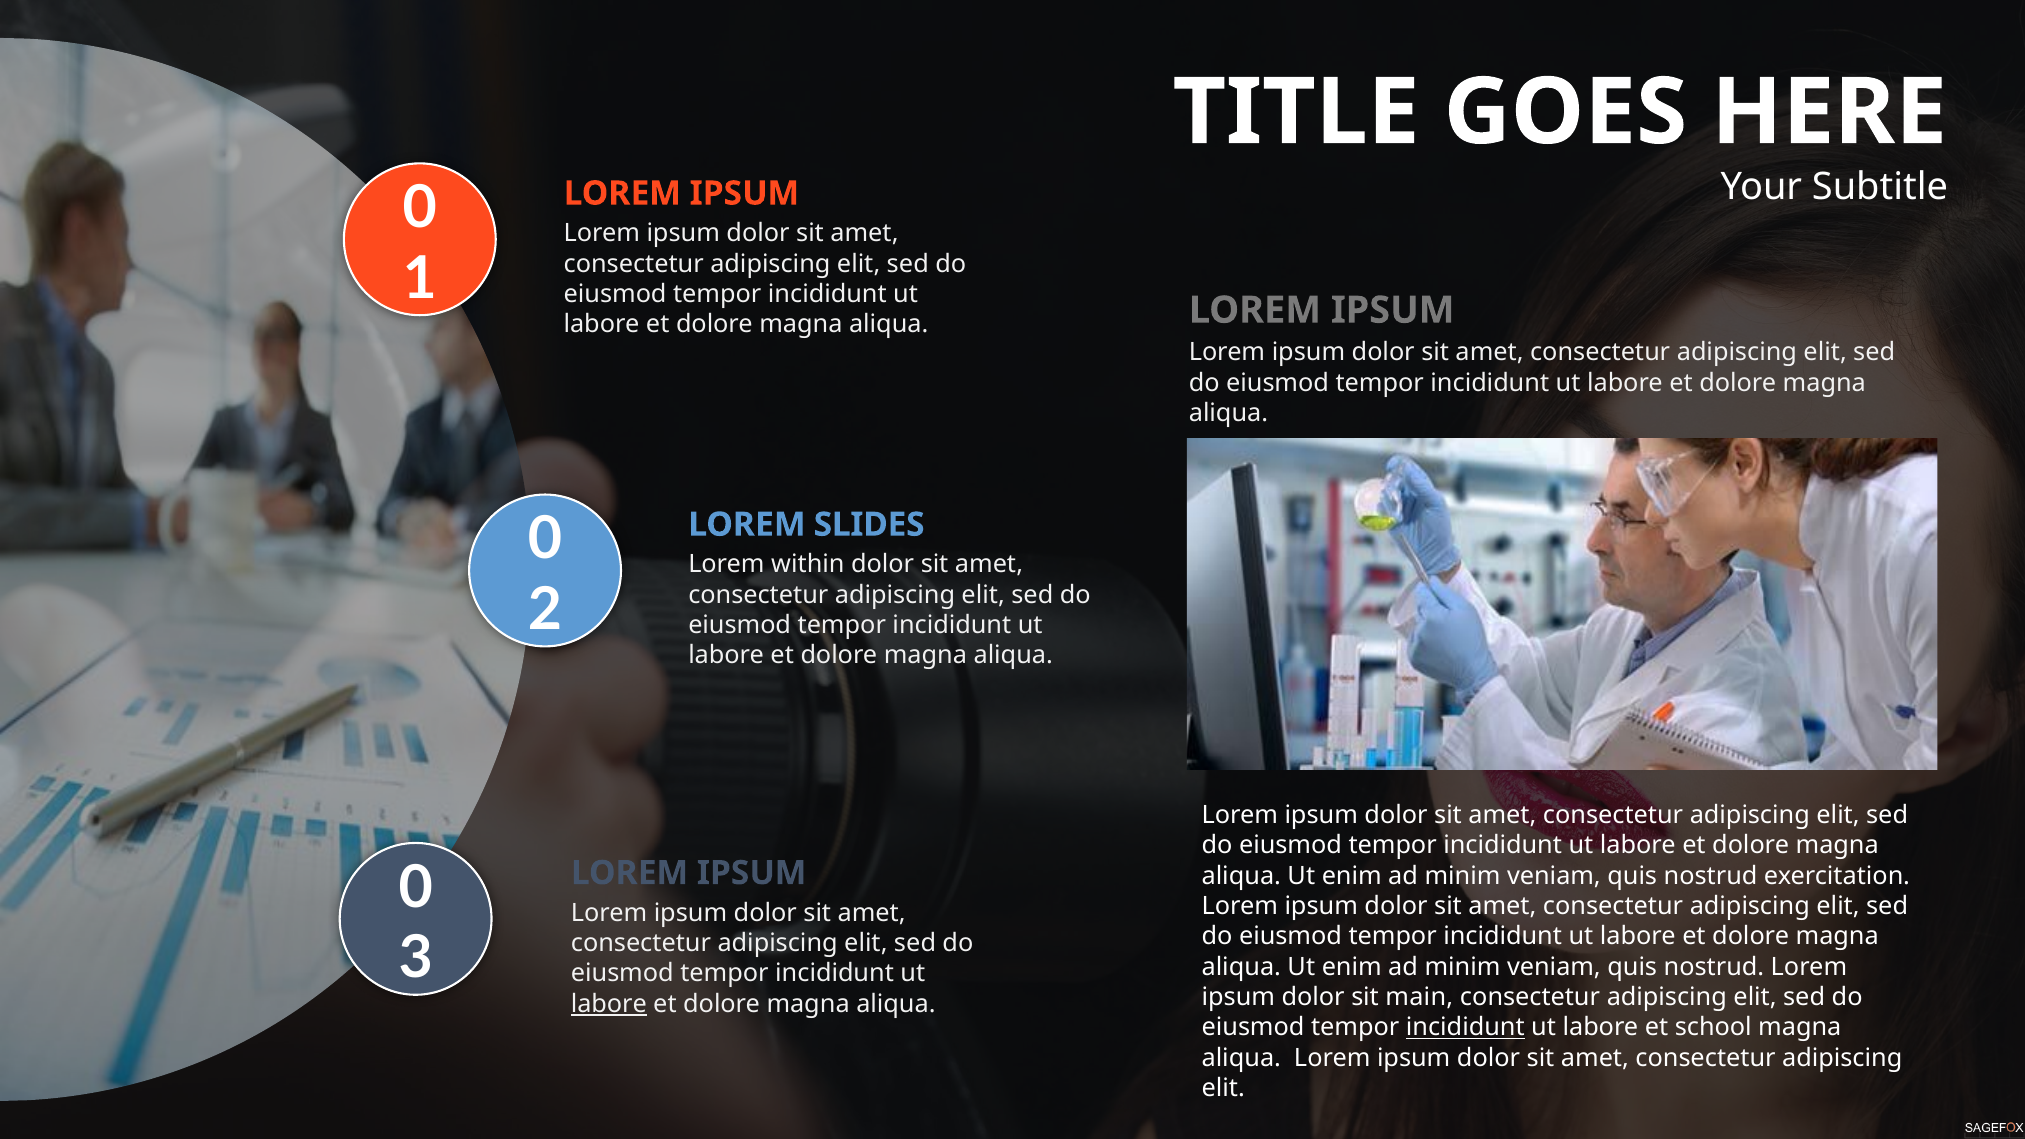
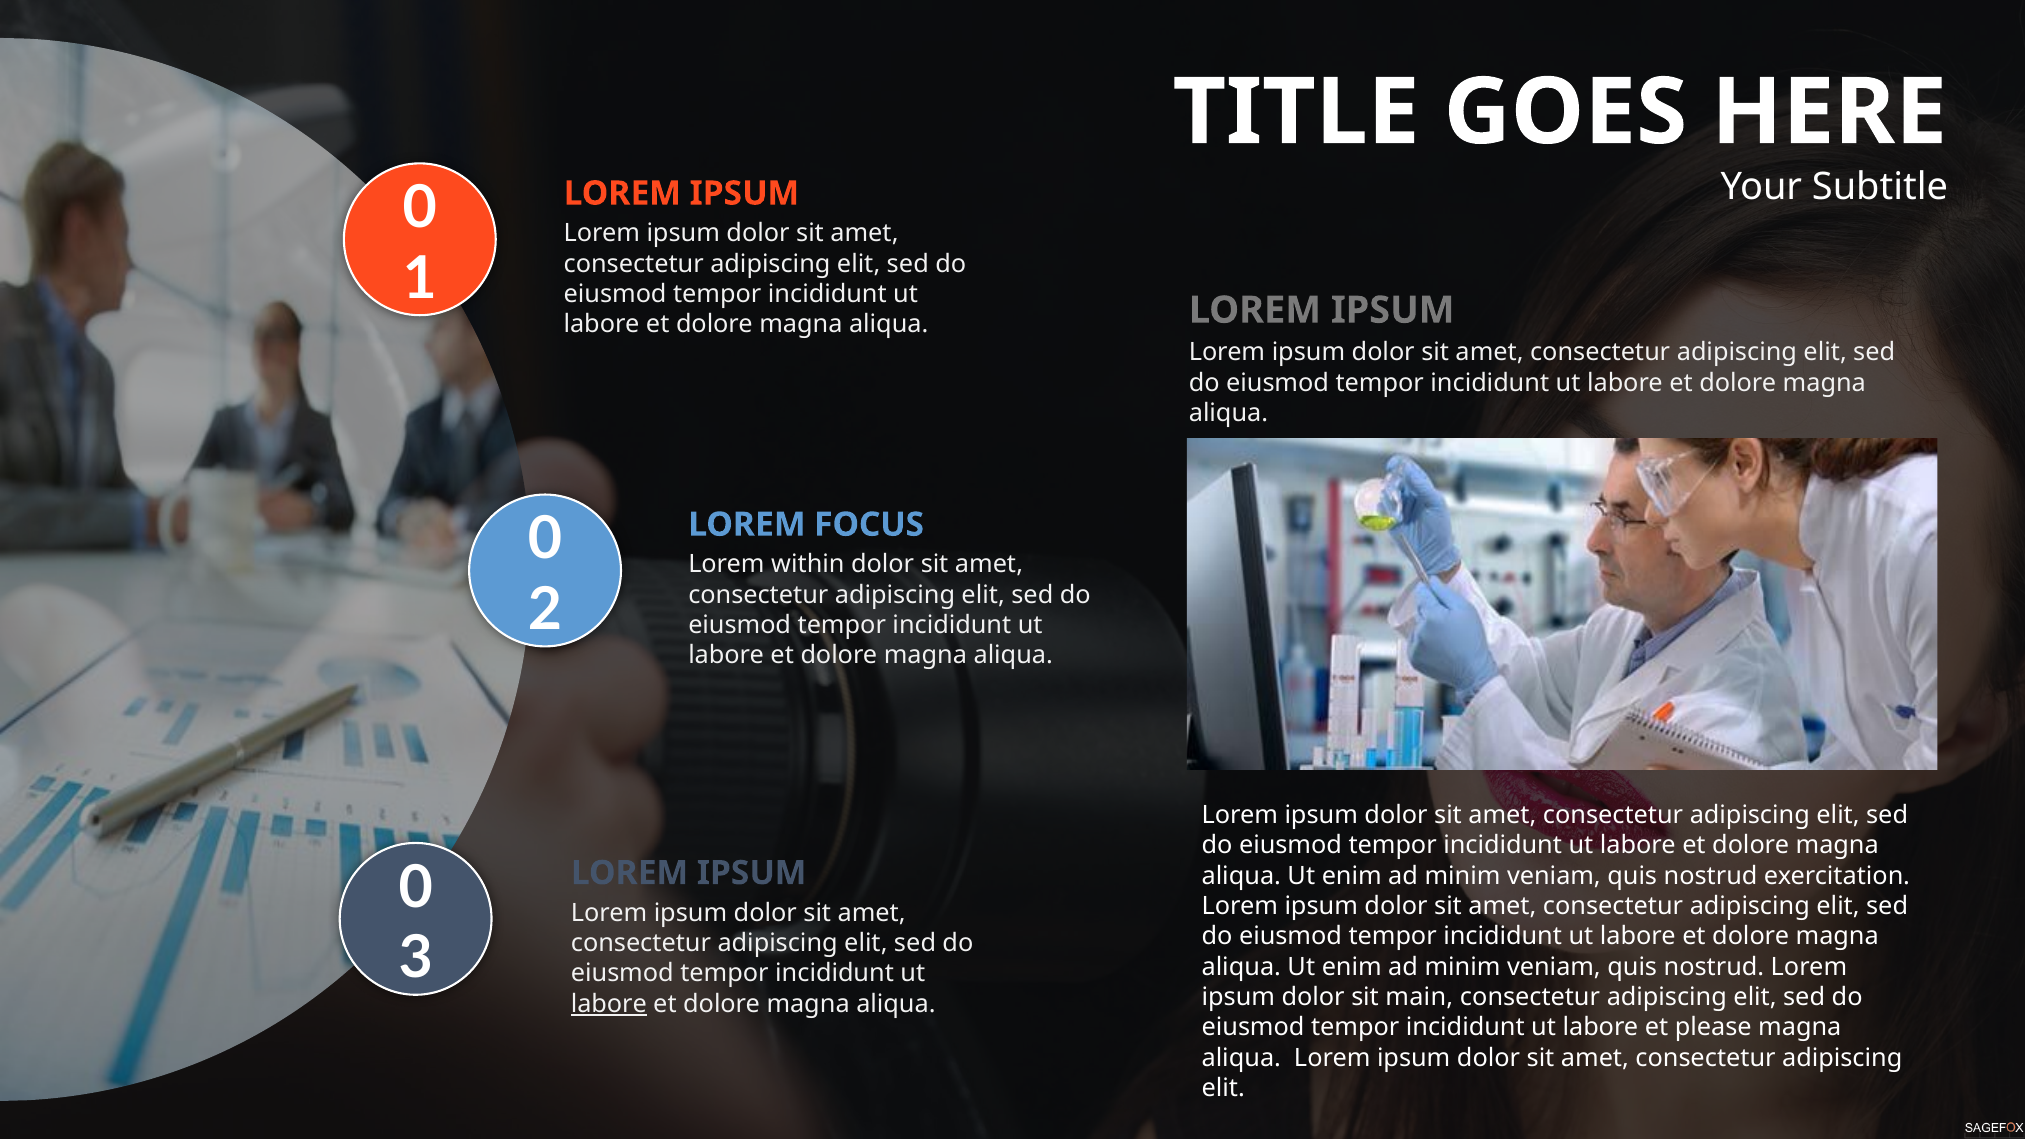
SLIDES: SLIDES -> FOCUS
incididunt at (1465, 1028) underline: present -> none
school: school -> please
